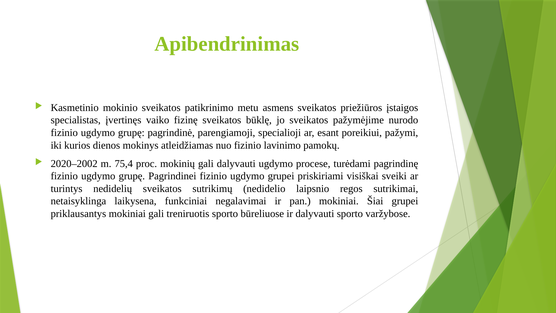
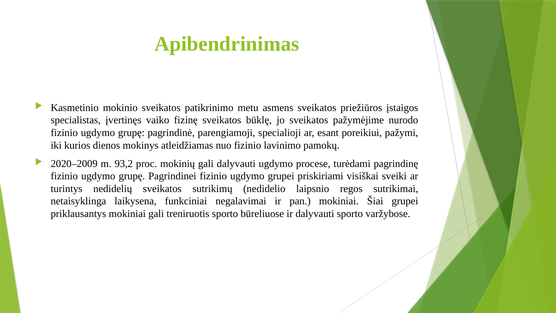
2020–2002: 2020–2002 -> 2020–2009
75,4: 75,4 -> 93,2
